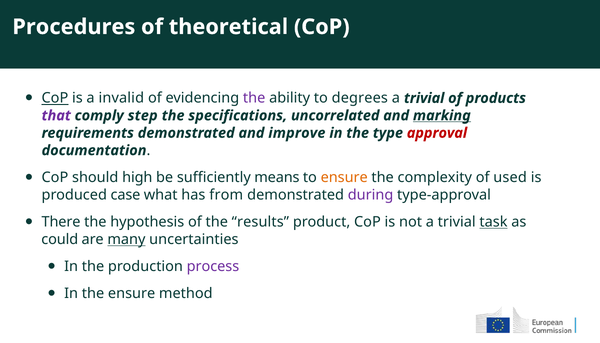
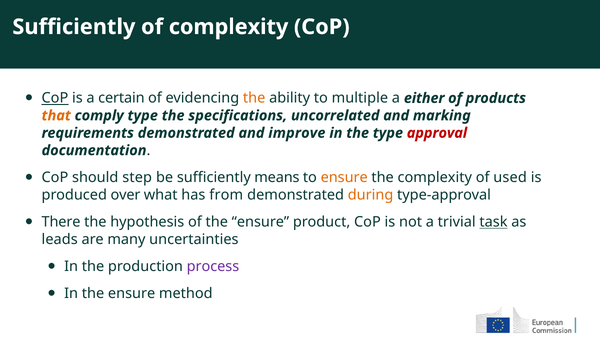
Procedures at (74, 27): Procedures -> Sufficiently
of theoretical: theoretical -> complexity
invalid: invalid -> certain
the at (254, 98) colour: purple -> orange
degrees: degrees -> multiple
trivial at (424, 98): trivial -> either
that colour: purple -> orange
comply step: step -> type
marking underline: present -> none
high: high -> step
case: case -> over
during colour: purple -> orange
of the results: results -> ensure
could: could -> leads
many underline: present -> none
